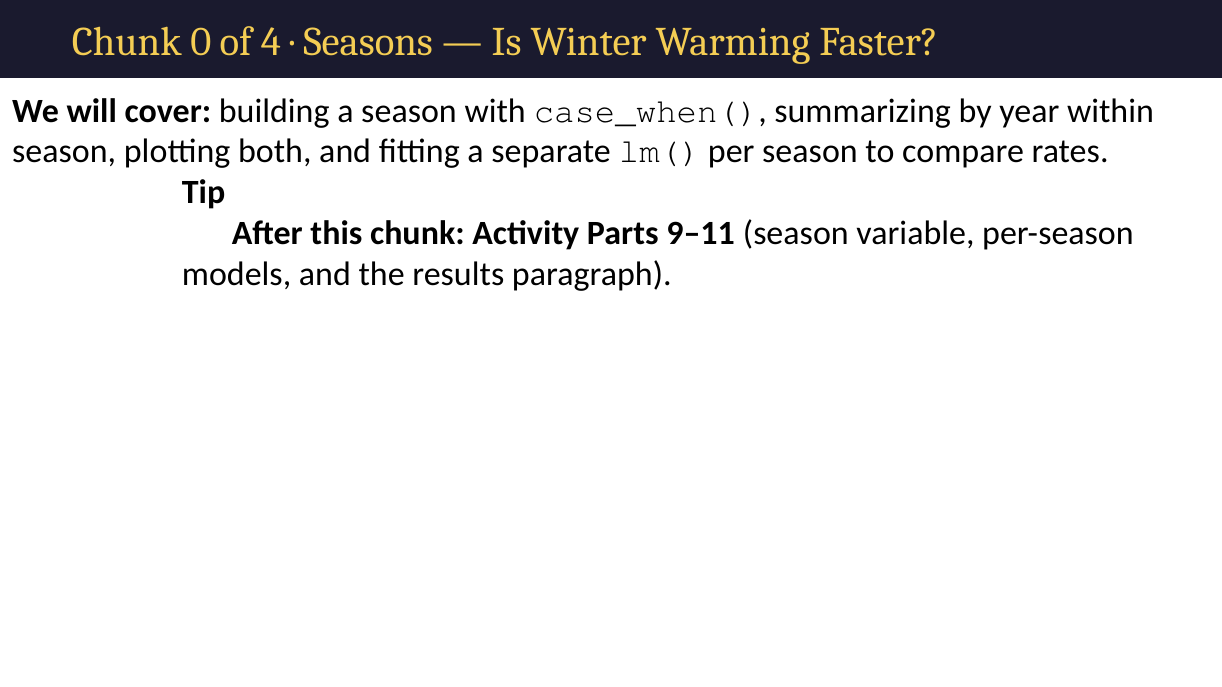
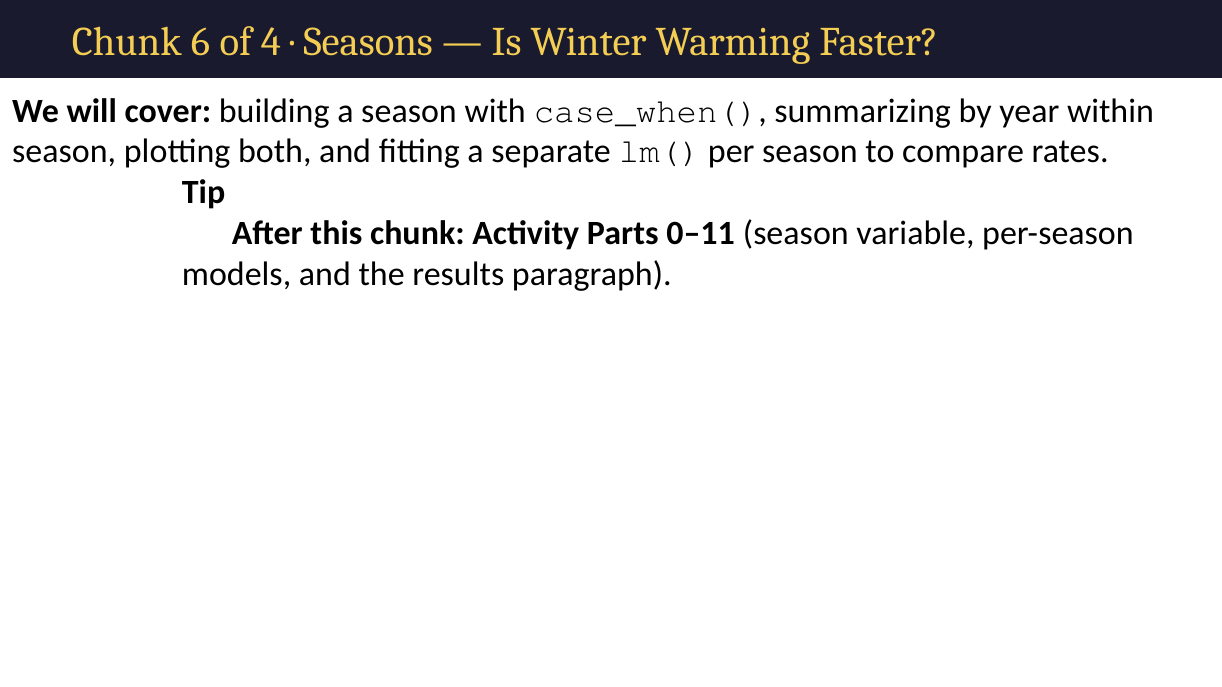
0: 0 -> 6
9–11: 9–11 -> 0–11
